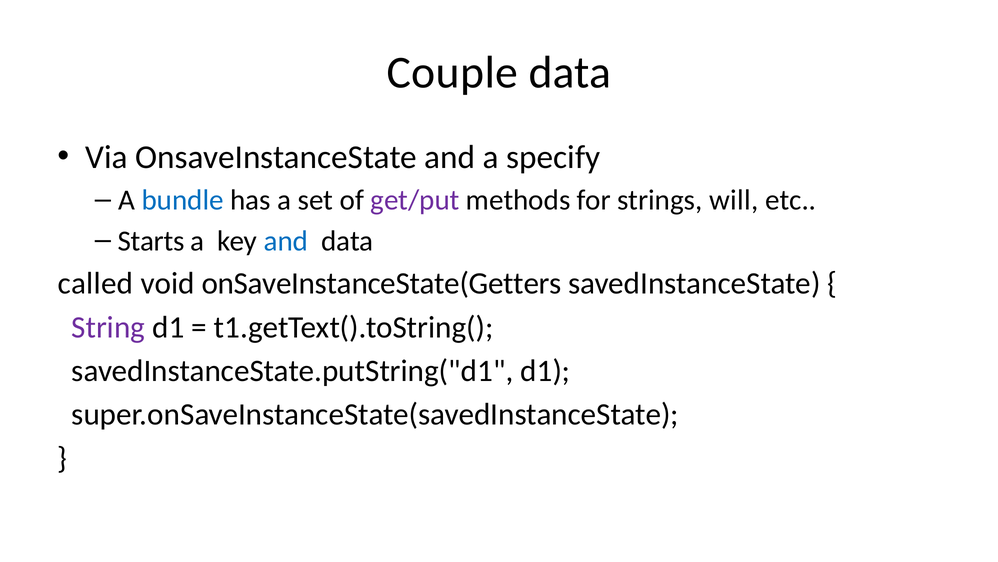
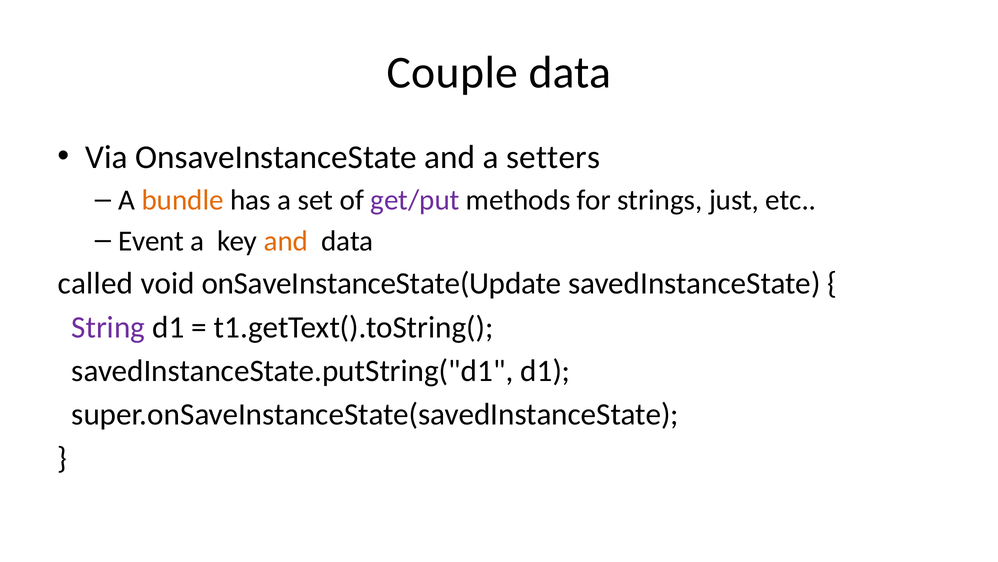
specify: specify -> setters
bundle colour: blue -> orange
will: will -> just
Starts: Starts -> Event
and at (286, 241) colour: blue -> orange
onSaveInstanceState(Getters: onSaveInstanceState(Getters -> onSaveInstanceState(Update
